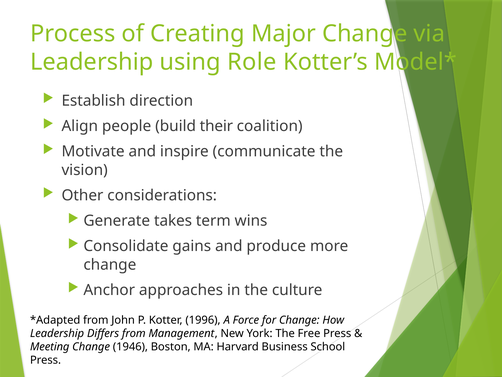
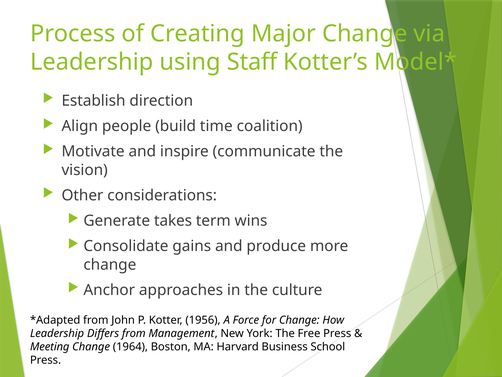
Role: Role -> Staff
their: their -> time
1996: 1996 -> 1956
1946: 1946 -> 1964
